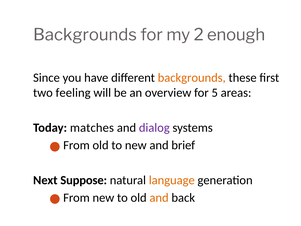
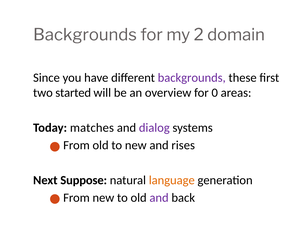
enough: enough -> domain
backgrounds at (192, 78) colour: orange -> purple
feeling: feeling -> started
5: 5 -> 0
brief: brief -> rises
and at (159, 197) colour: orange -> purple
